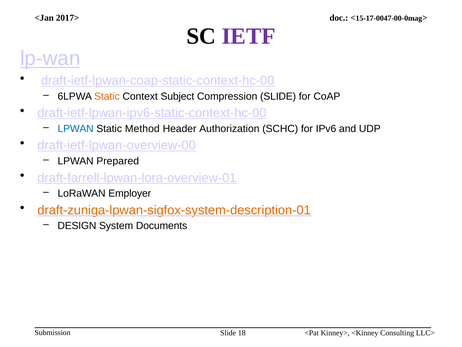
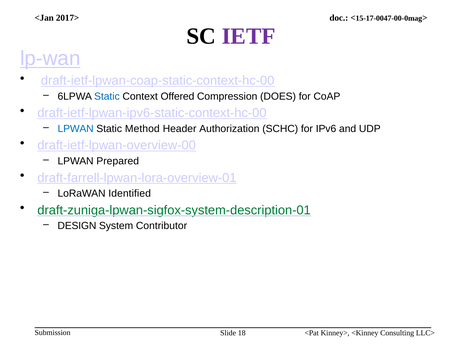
Static at (107, 96) colour: orange -> blue
Subject: Subject -> Offered
Compression SLIDE: SLIDE -> DOES
Employer: Employer -> Identified
draft-zuniga-lpwan-sigfox-system-description-01 colour: orange -> green
Documents: Documents -> Contributor
